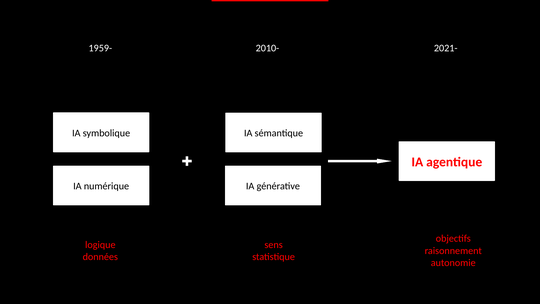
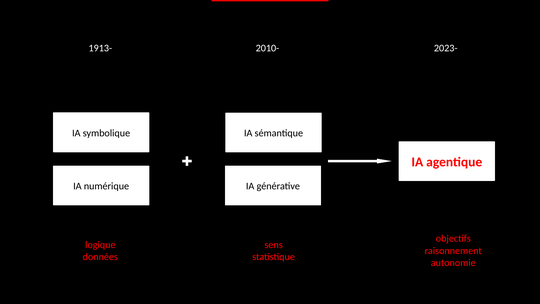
1959-: 1959- -> 1913-
2021-: 2021- -> 2023-
